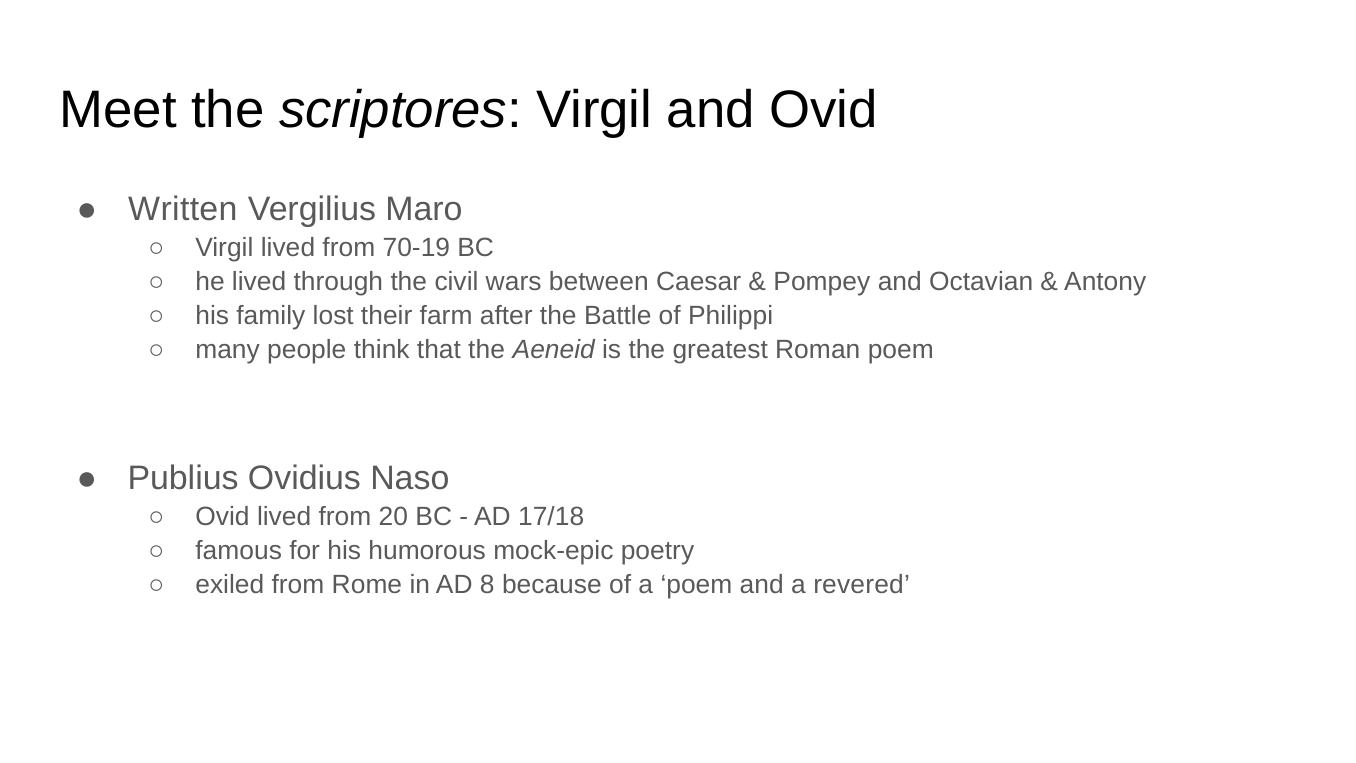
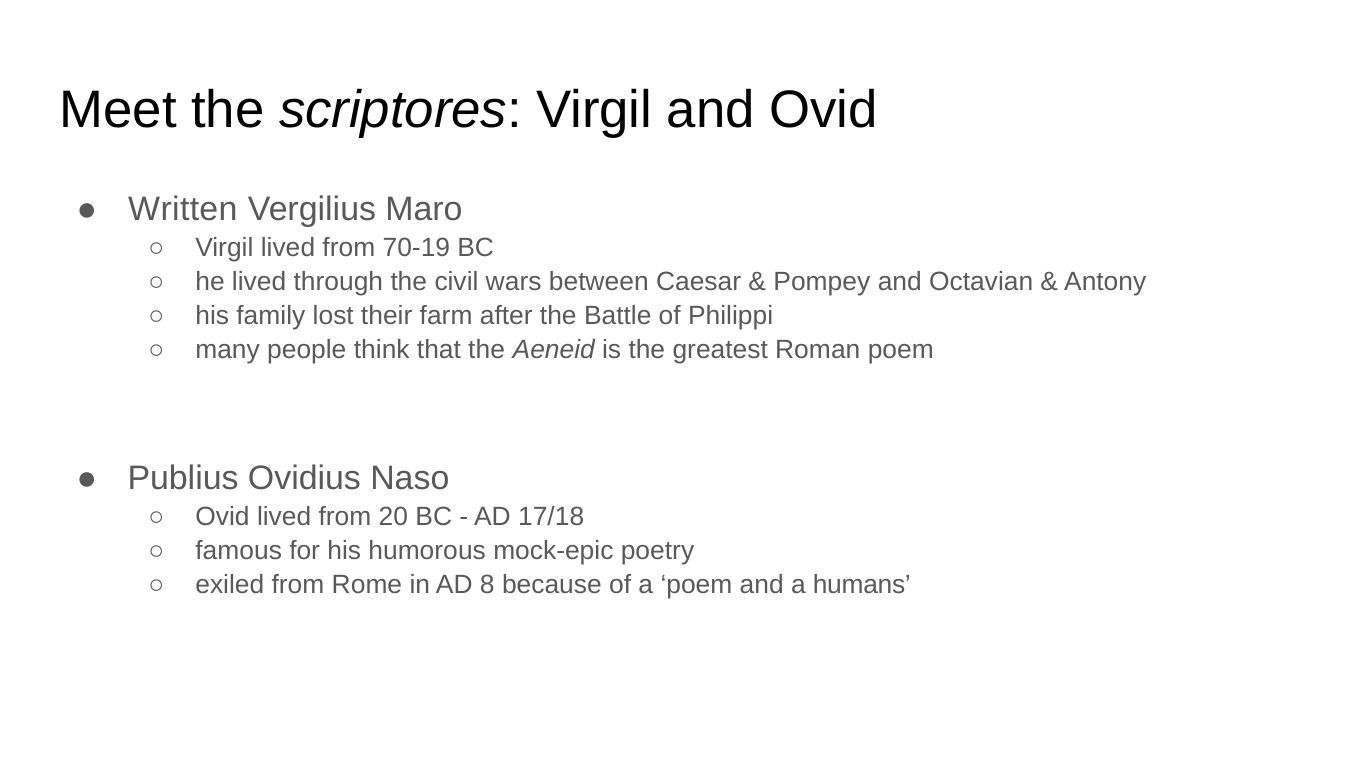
revered: revered -> humans
